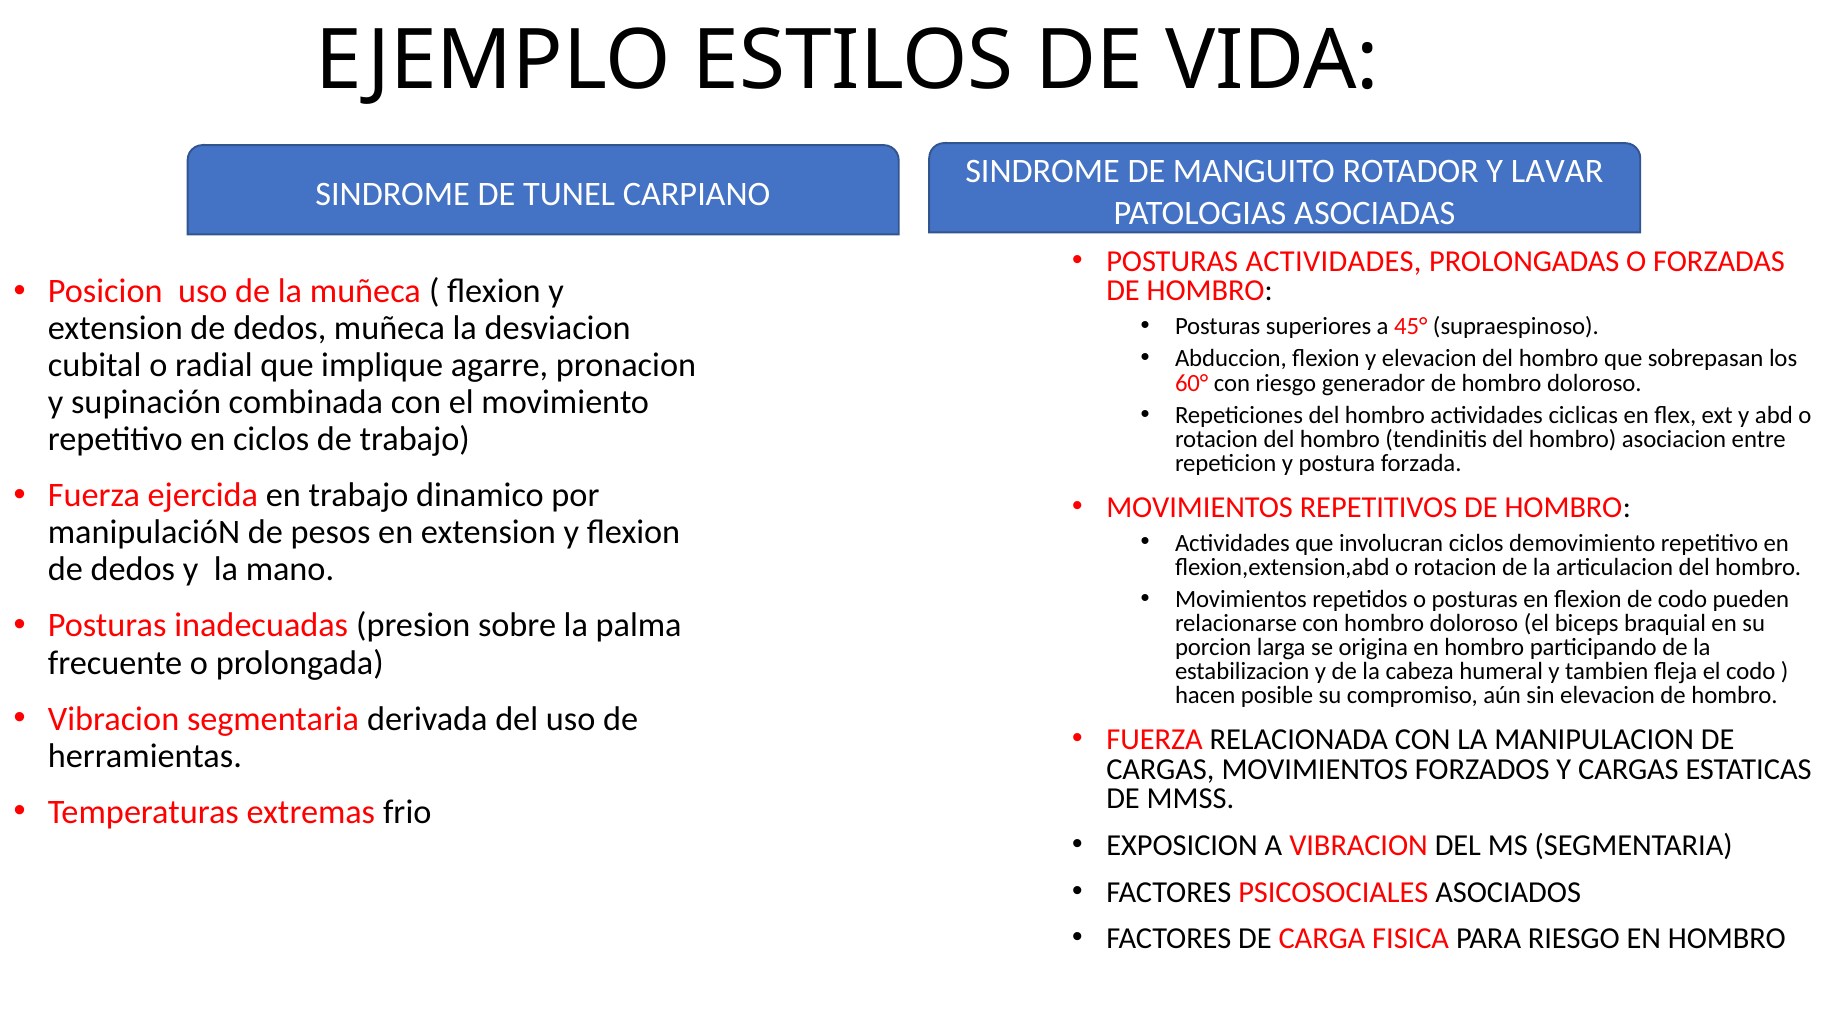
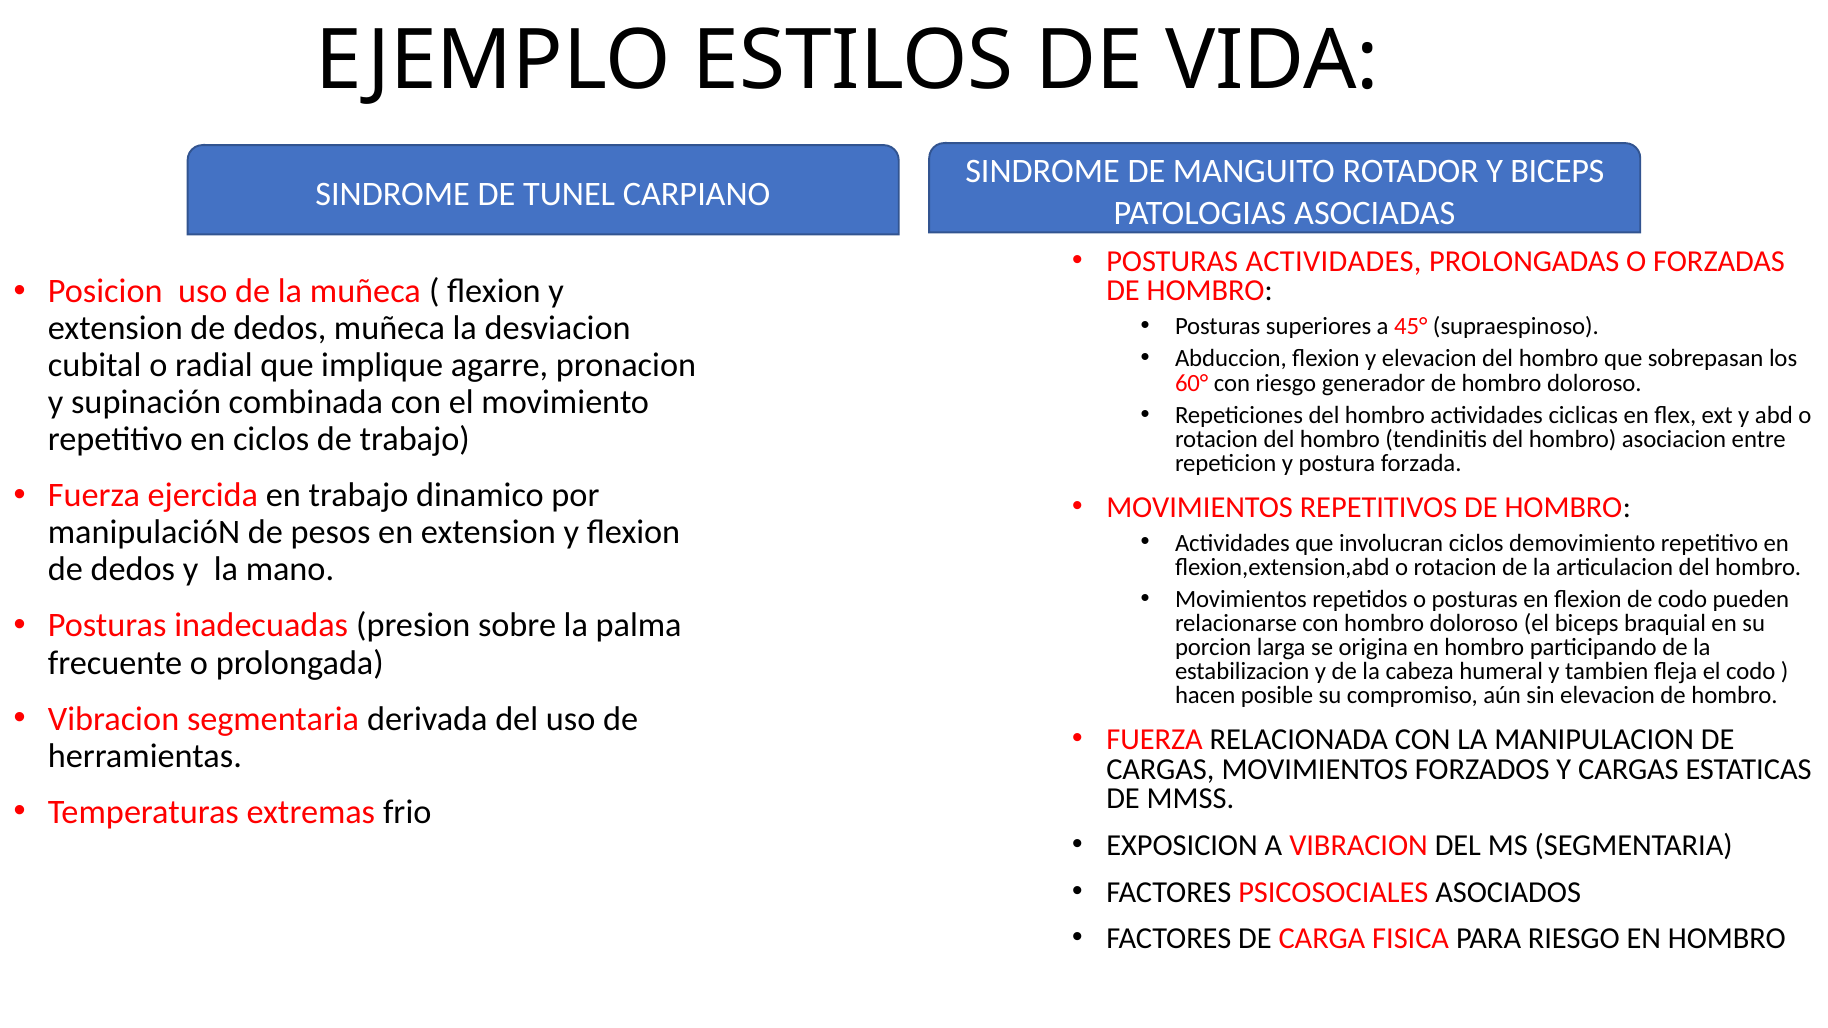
Y LAVAR: LAVAR -> BICEPS
